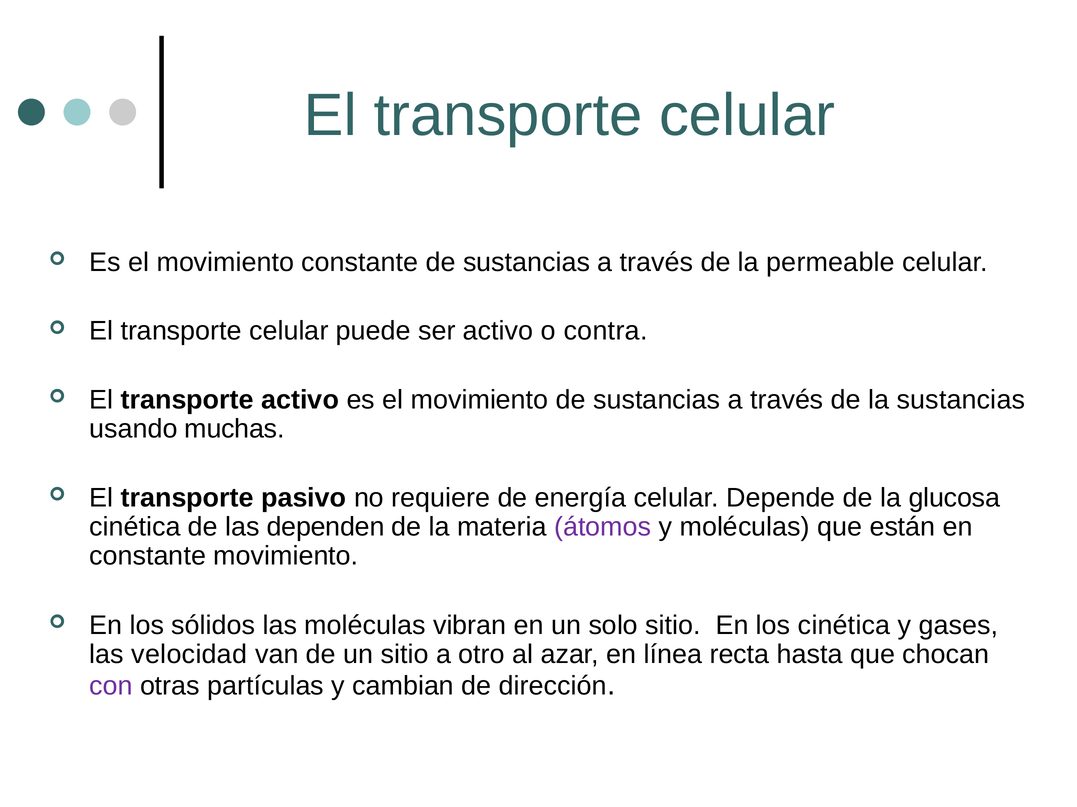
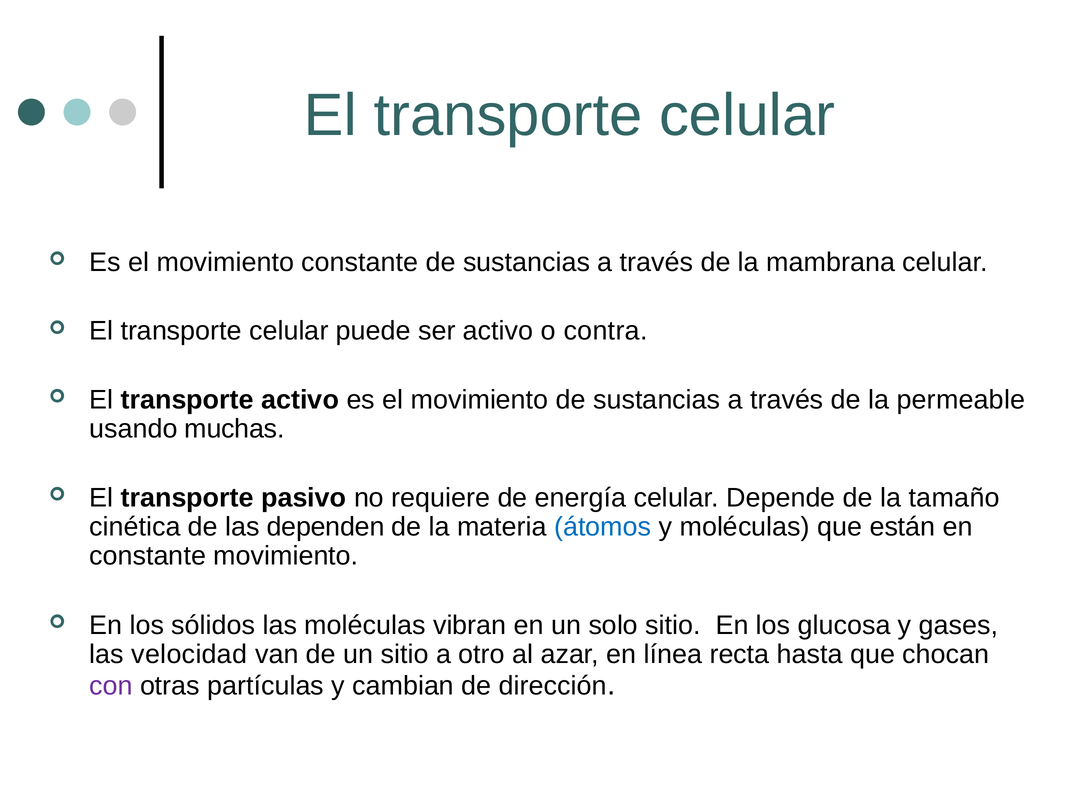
permeable: permeable -> mambrana
la sustancias: sustancias -> permeable
glucosa: glucosa -> tamaño
átomos colour: purple -> blue
los cinética: cinética -> glucosa
